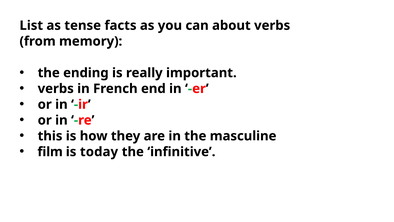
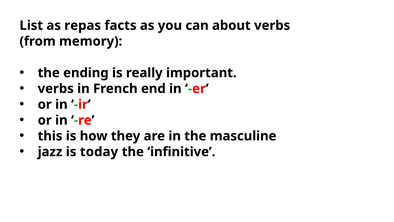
tense: tense -> repas
film: film -> jazz
